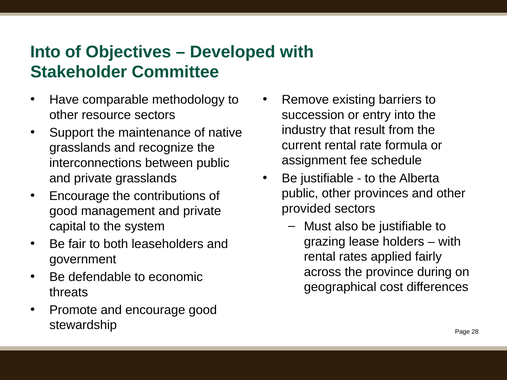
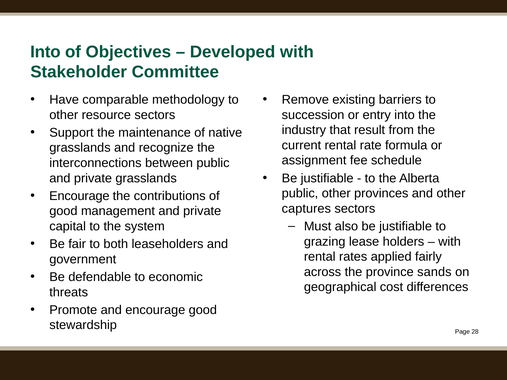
provided: provided -> captures
during: during -> sands
